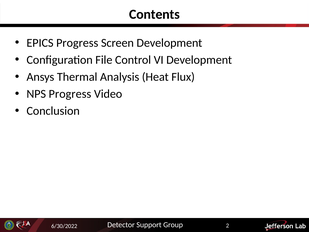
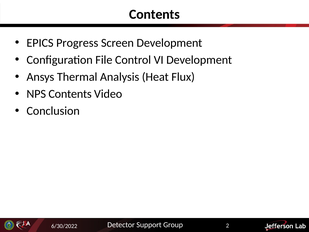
NPS Progress: Progress -> Contents
